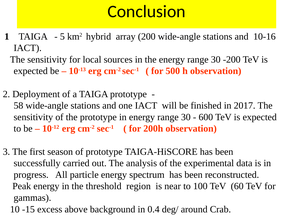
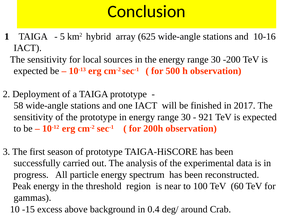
200: 200 -> 625
600: 600 -> 921
